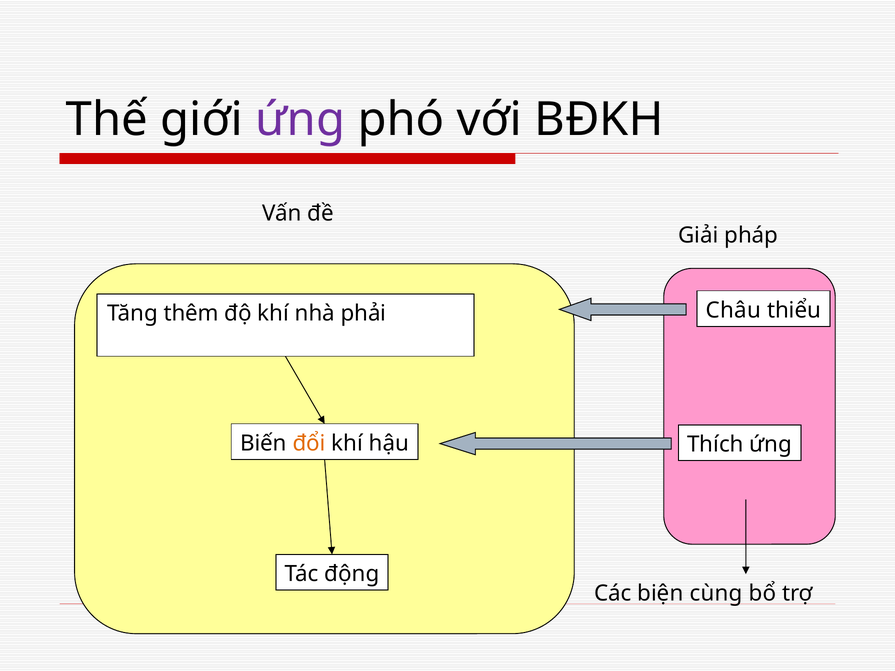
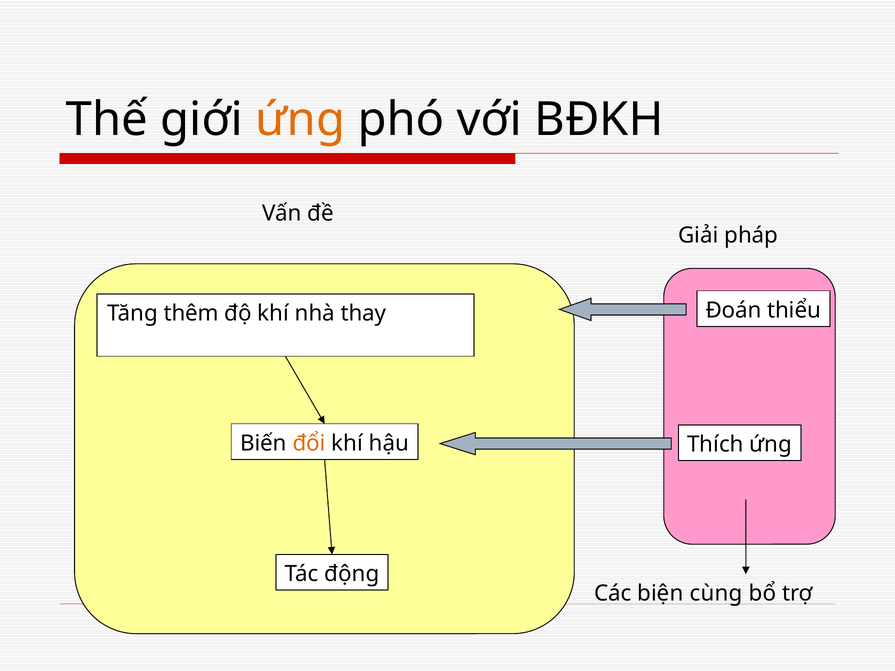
ứng at (300, 120) colour: purple -> orange
Châu: Châu -> Đoán
phải: phải -> thay
